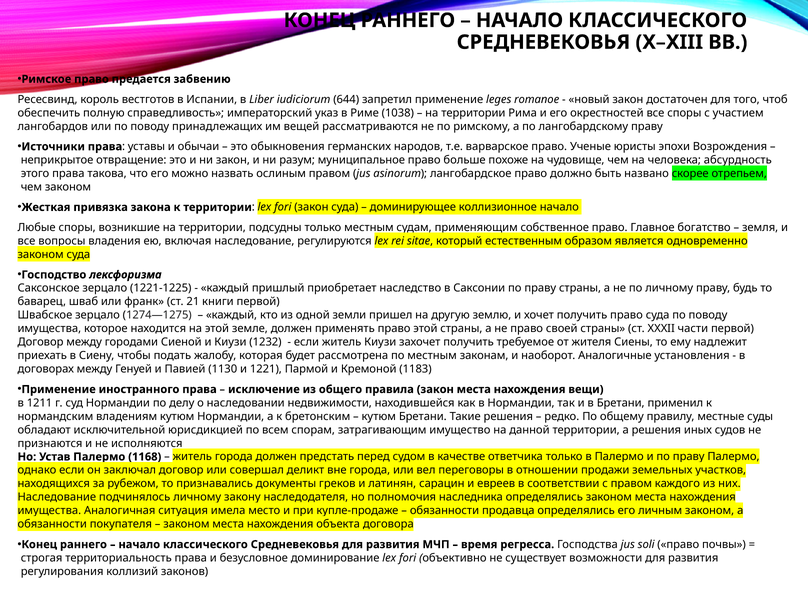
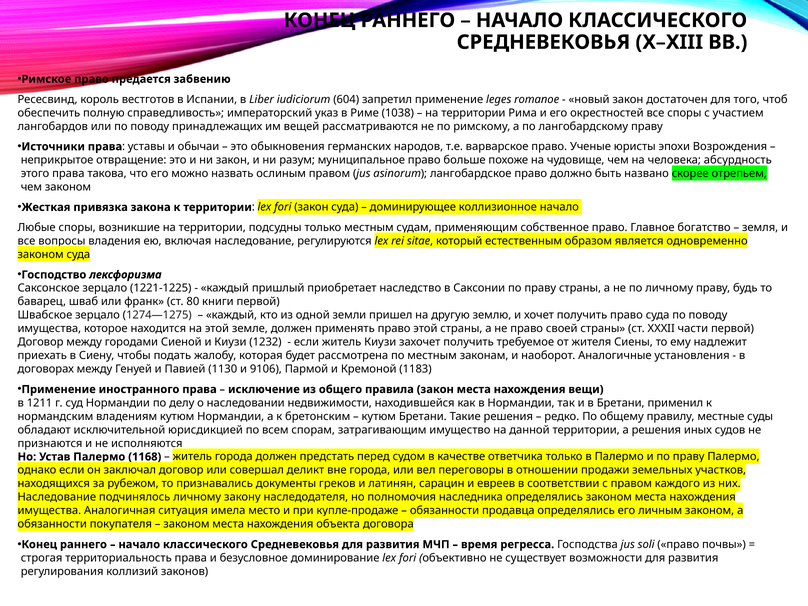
644: 644 -> 604
21: 21 -> 80
1221: 1221 -> 9106
